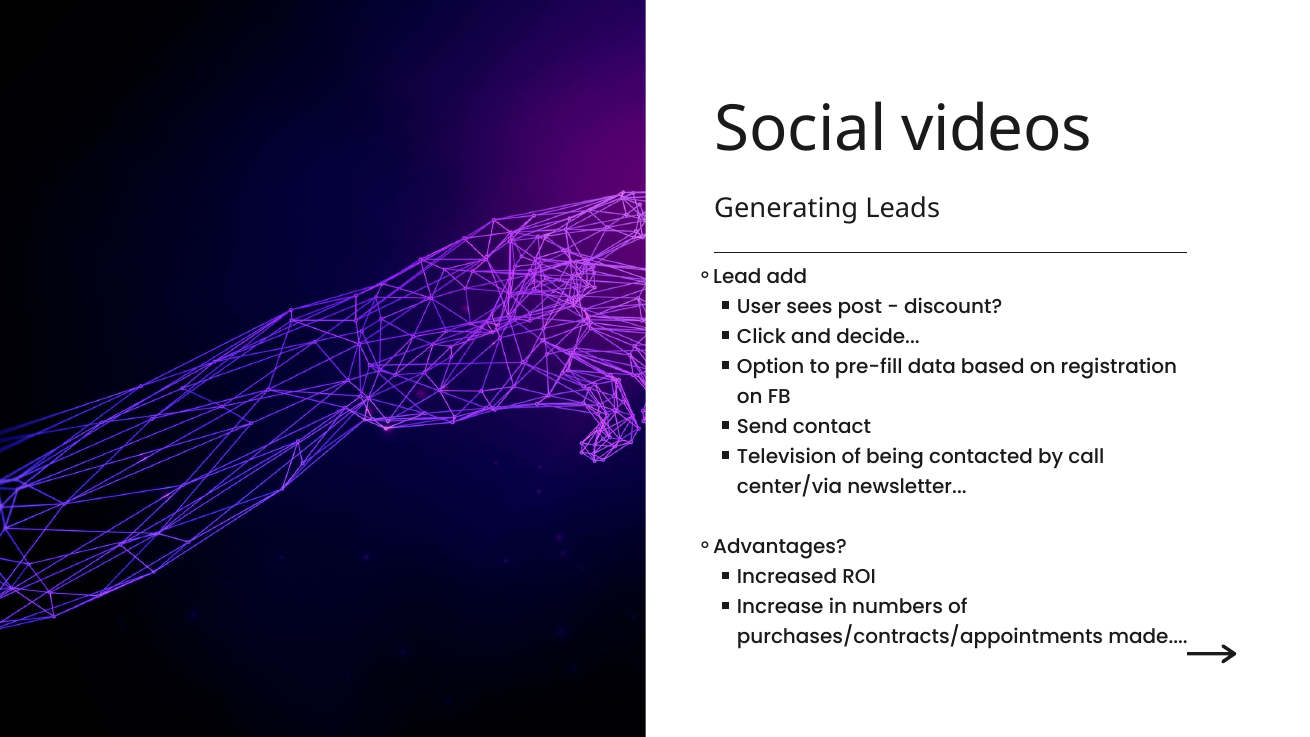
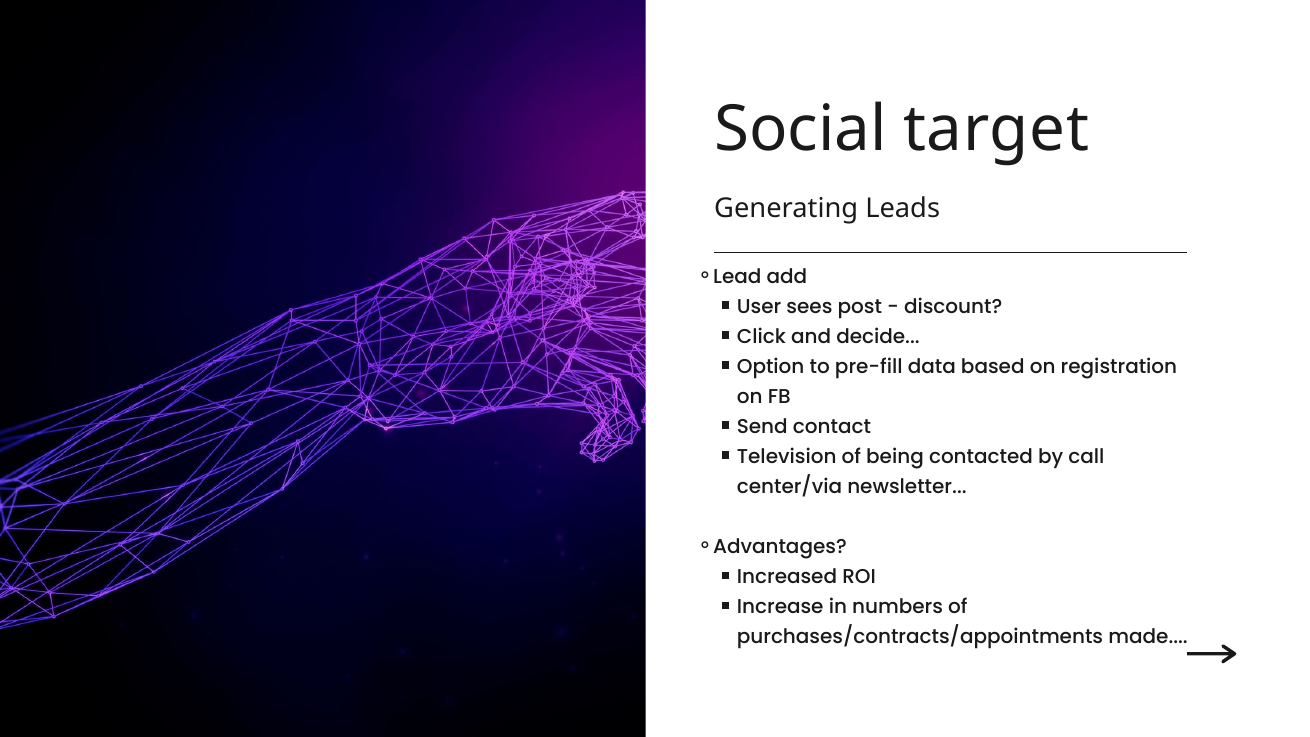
videos: videos -> target
